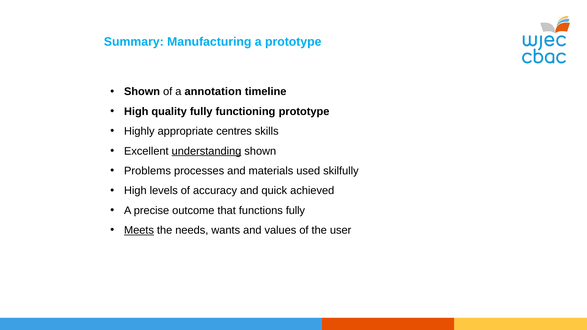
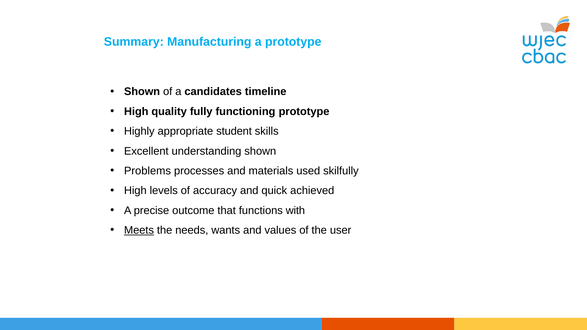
annotation: annotation -> candidates
centres: centres -> student
understanding underline: present -> none
functions fully: fully -> with
